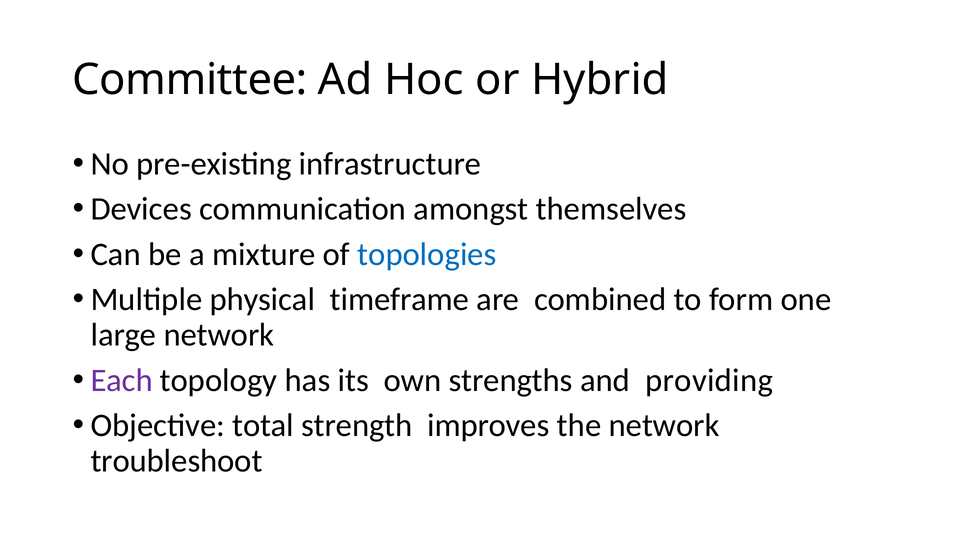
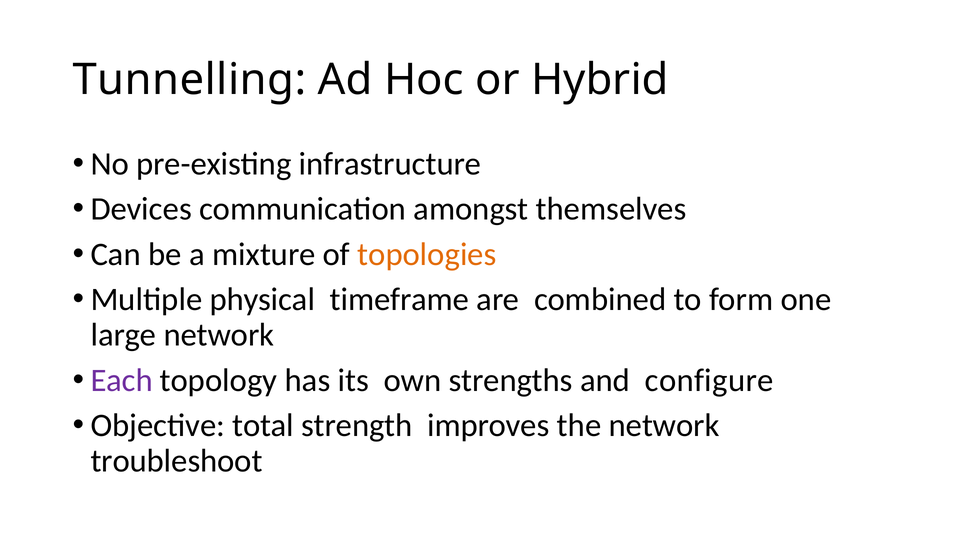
Committee: Committee -> Tunnelling
topologies colour: blue -> orange
providing: providing -> configure
